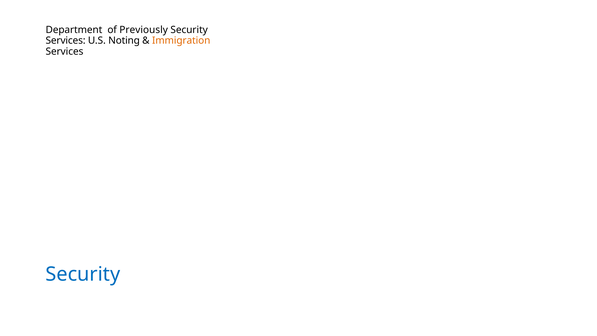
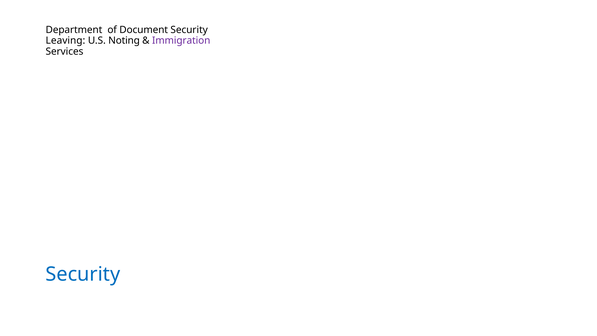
Previously: Previously -> Document
Services at (66, 41): Services -> Leaving
Immigration colour: orange -> purple
